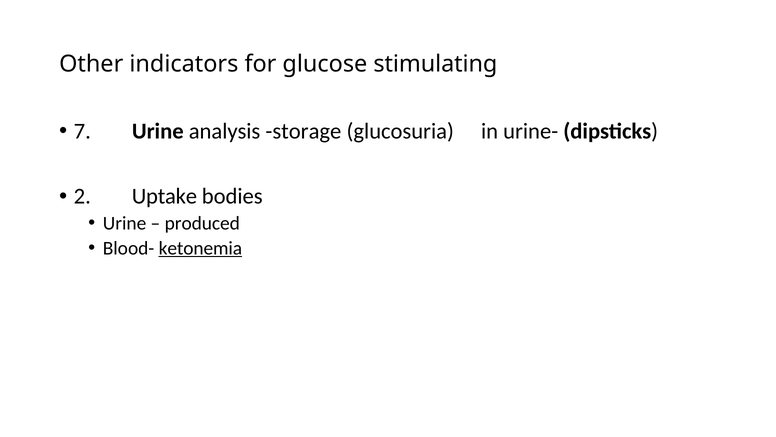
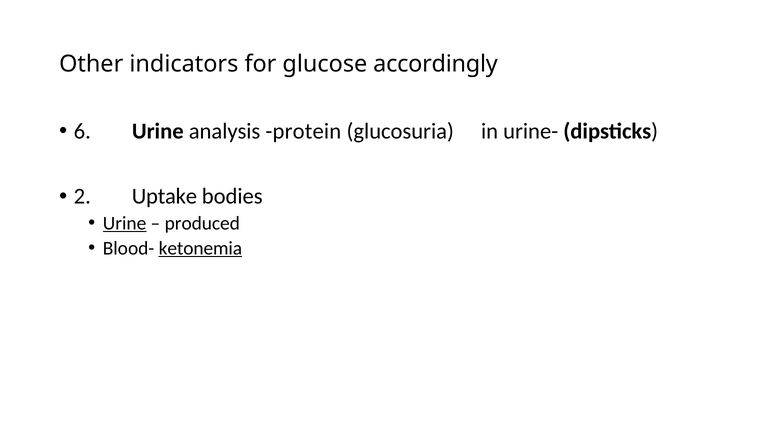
stimulating: stimulating -> accordingly
7: 7 -> 6
storage: storage -> protein
Urine at (125, 223) underline: none -> present
